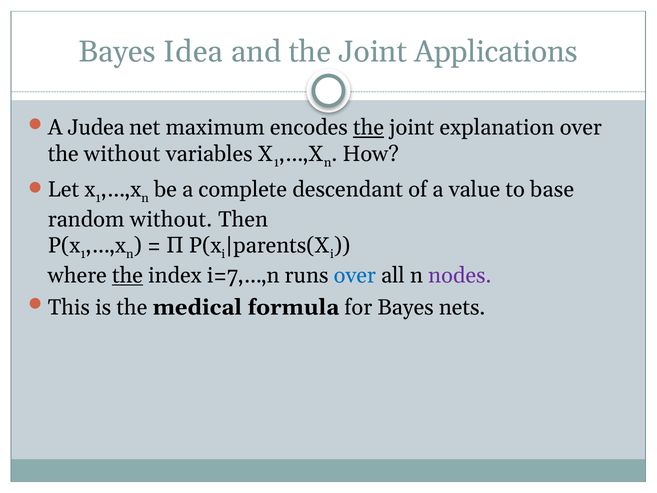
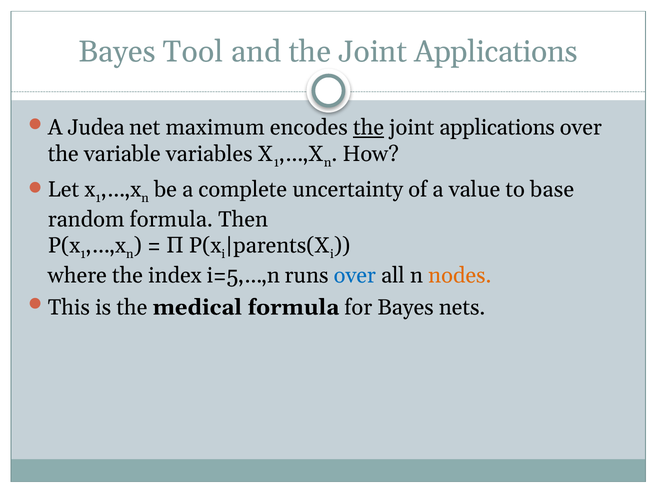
Idea: Idea -> Tool
explanation at (497, 128): explanation -> applications
the without: without -> variable
descendant: descendant -> uncertainty
random without: without -> formula
the at (128, 275) underline: present -> none
i=7,…,n: i=7,…,n -> i=5,…,n
nodes colour: purple -> orange
